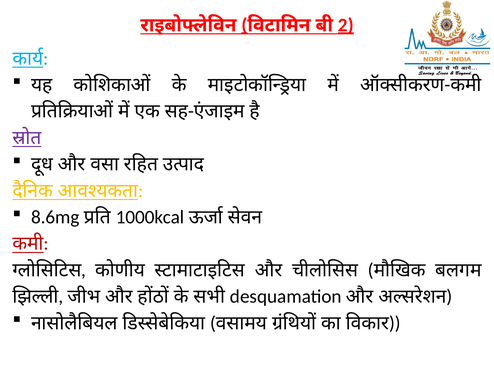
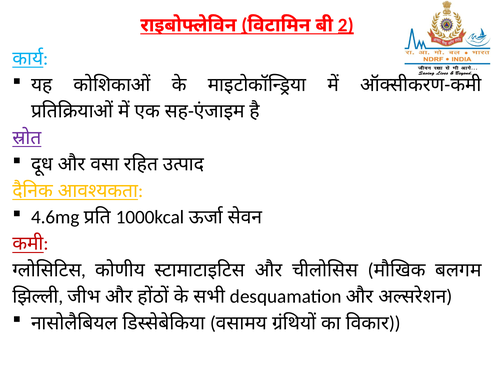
8.6mg: 8.6mg -> 4.6mg
